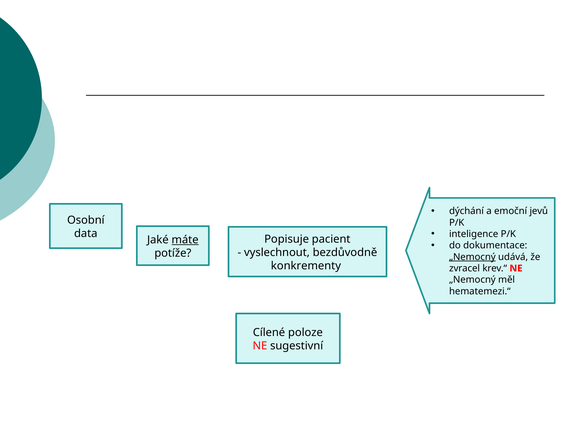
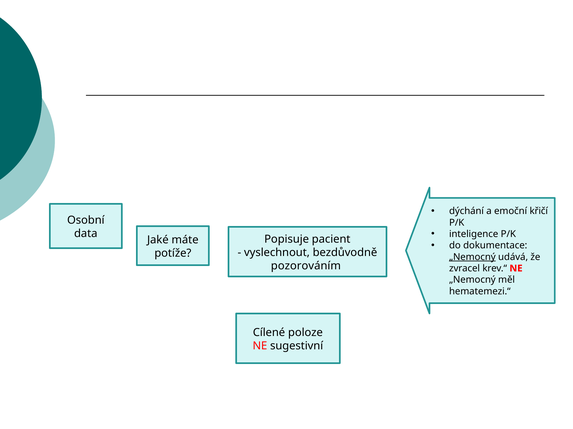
jevů: jevů -> křičí
máte underline: present -> none
konkrementy: konkrementy -> pozorováním
